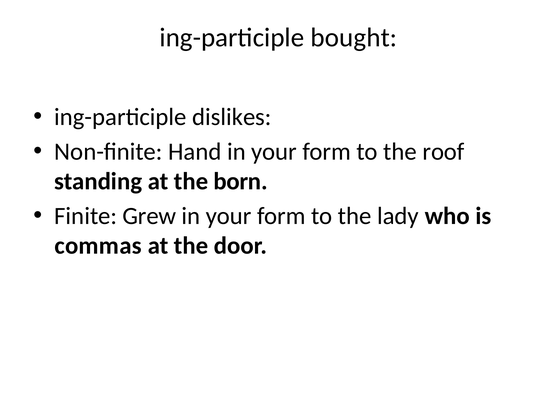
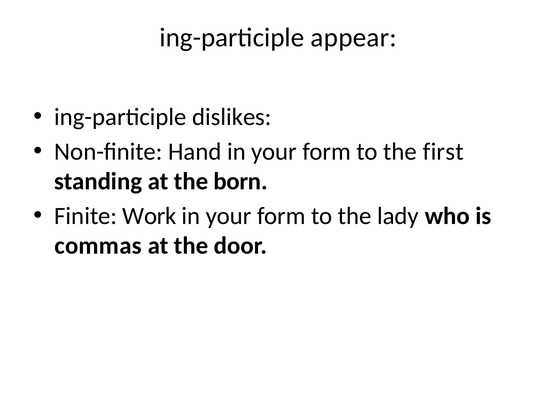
bought: bought -> appear
roof: roof -> first
Grew: Grew -> Work
